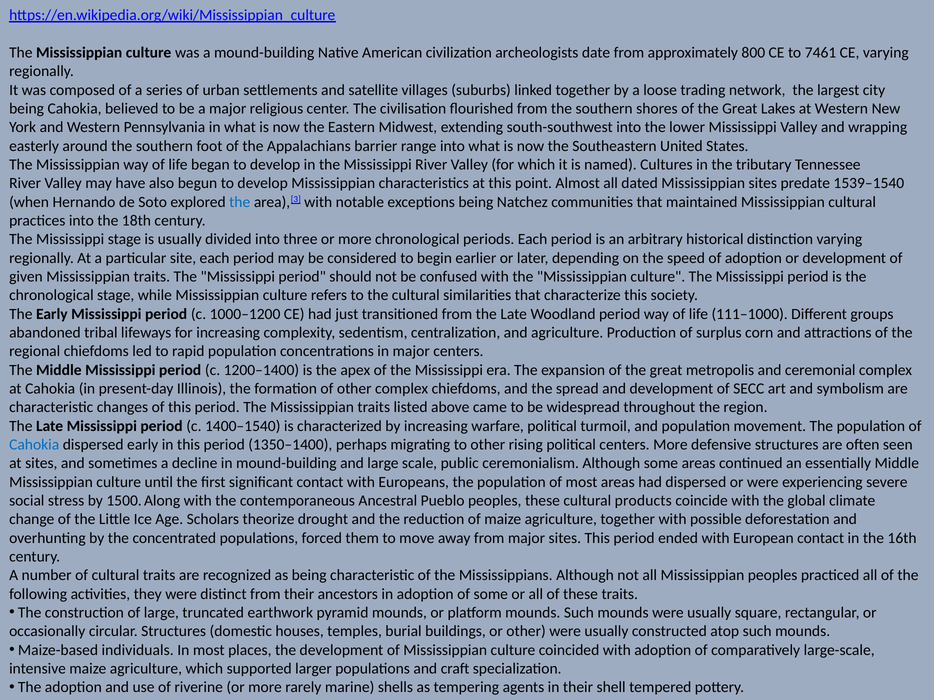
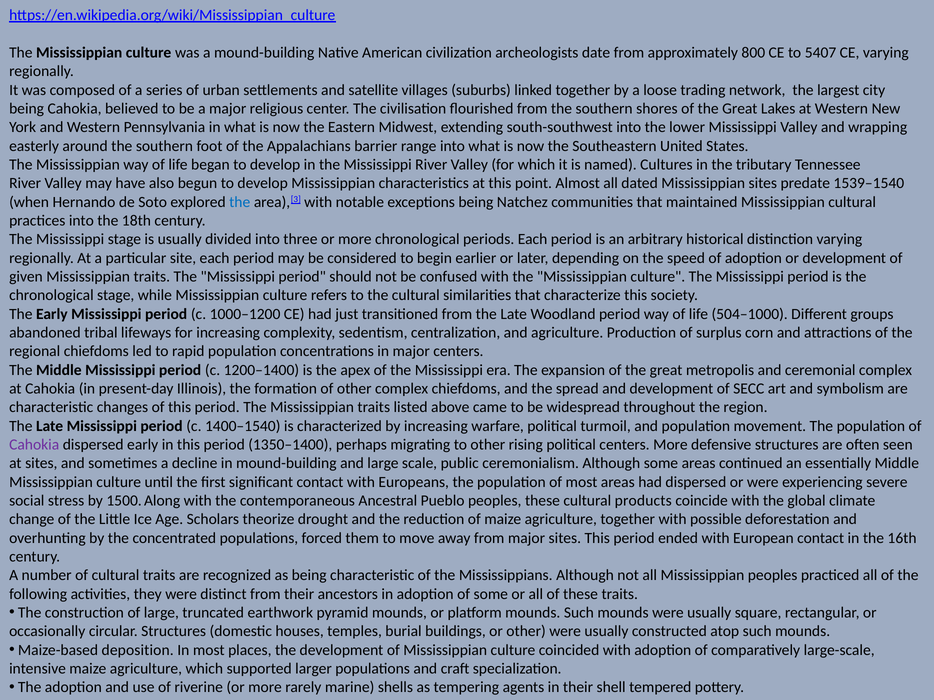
7461: 7461 -> 5407
111–1000: 111–1000 -> 504–1000
Cahokia at (34, 445) colour: blue -> purple
individuals: individuals -> deposition
